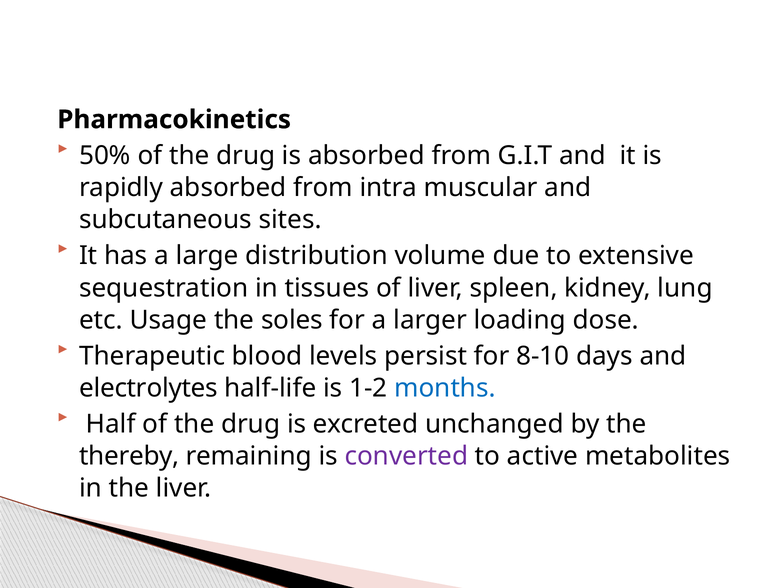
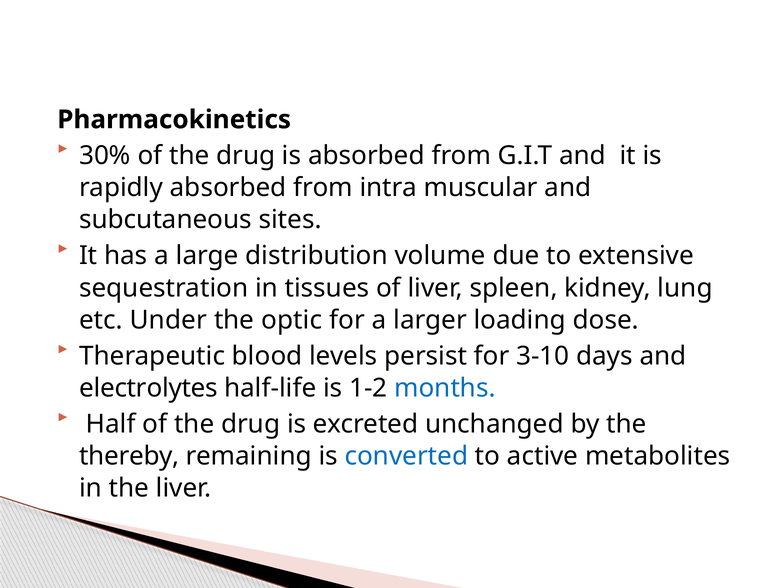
50%: 50% -> 30%
Usage: Usage -> Under
soles: soles -> optic
8-10: 8-10 -> 3-10
converted colour: purple -> blue
